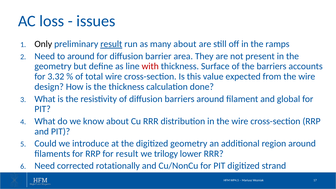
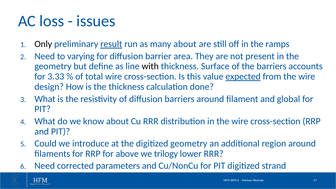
to around: around -> varying
with colour: red -> black
3.32: 3.32 -> 3.33
expected underline: none -> present
for result: result -> above
rotationally: rotationally -> parameters
